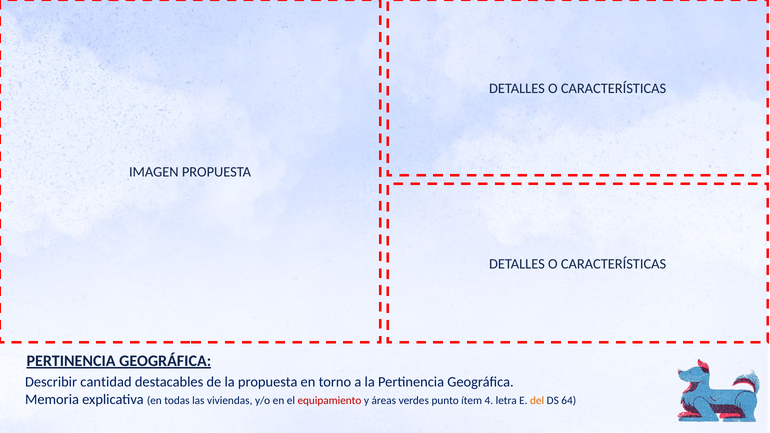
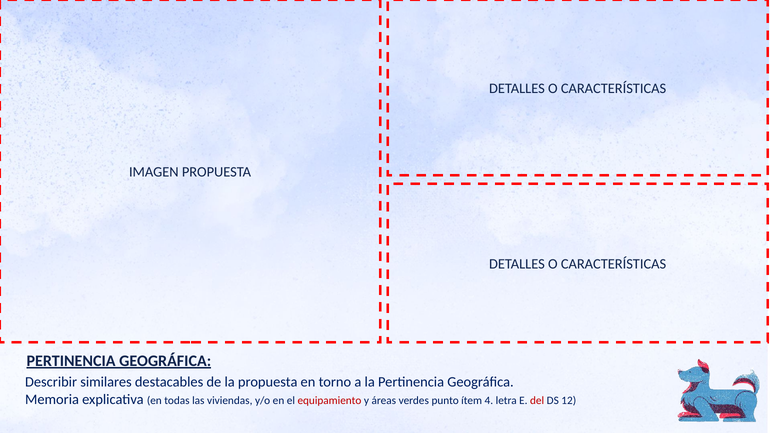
cantidad: cantidad -> similares
del colour: orange -> red
64: 64 -> 12
